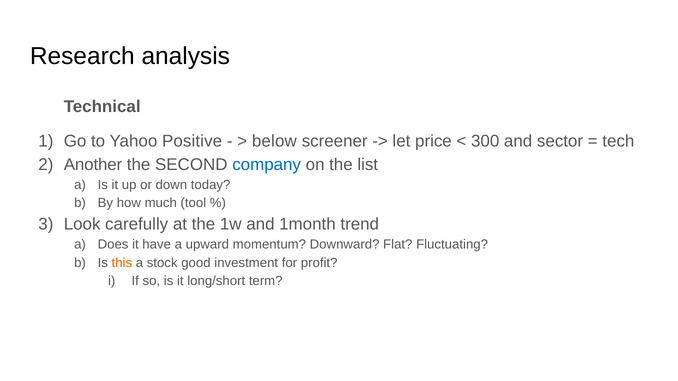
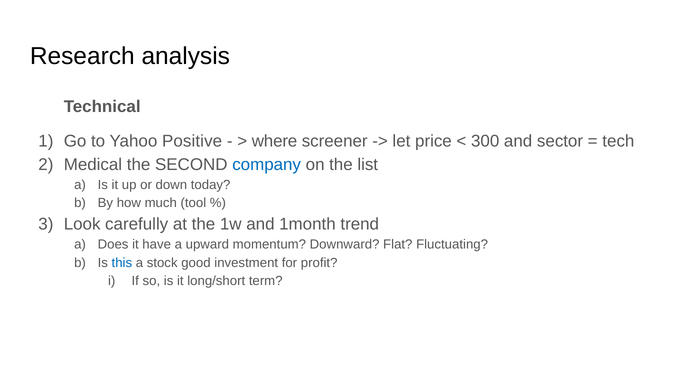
below: below -> where
Another: Another -> Medical
this colour: orange -> blue
